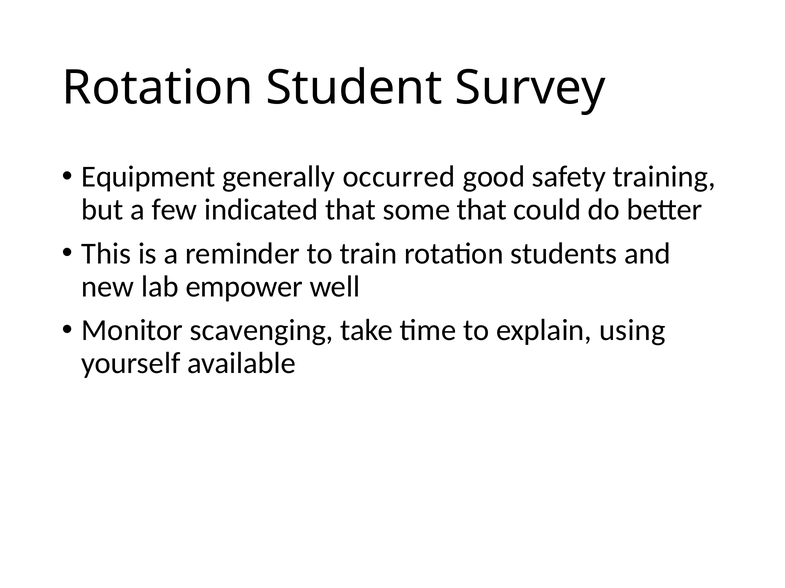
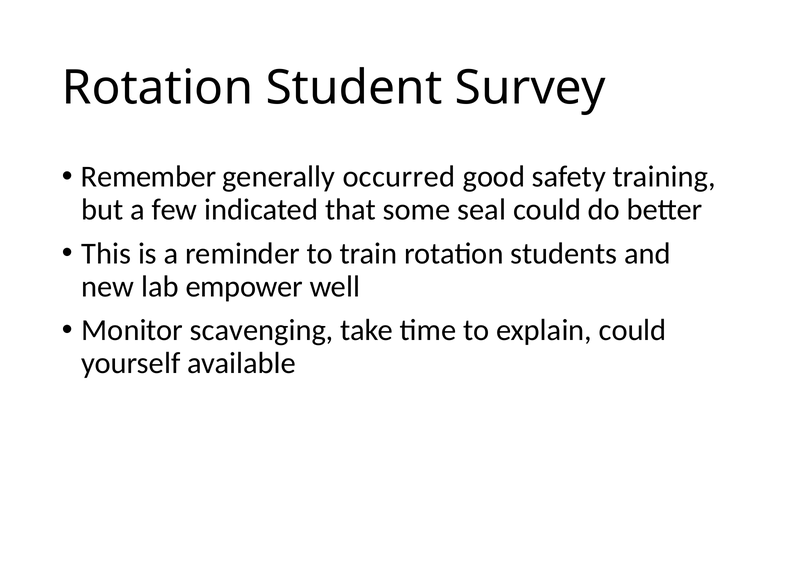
Equipment: Equipment -> Remember
some that: that -> seal
explain using: using -> could
